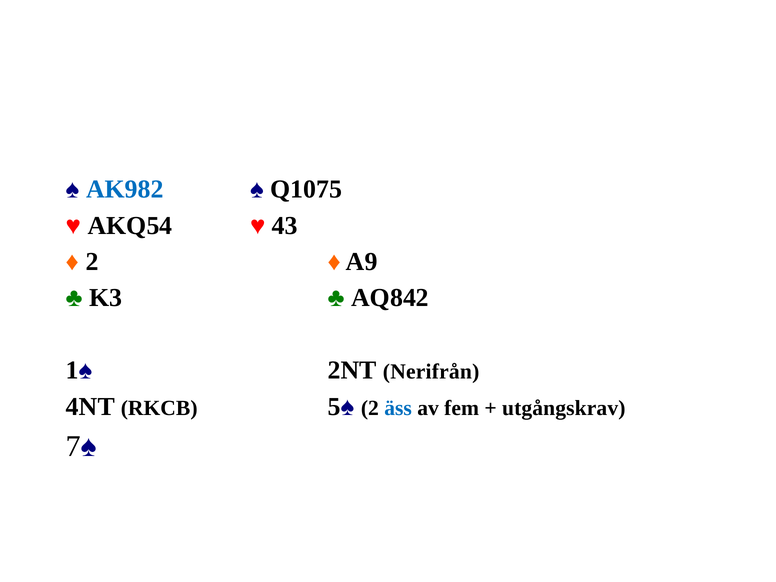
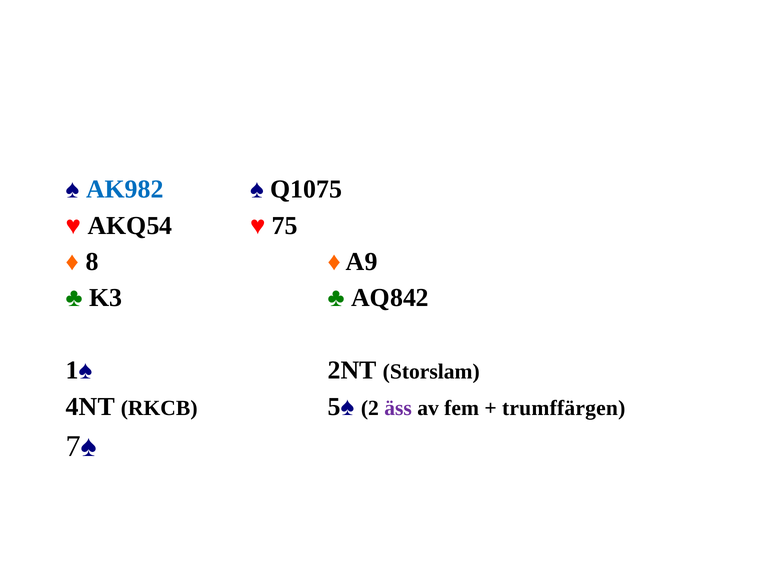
43: 43 -> 75
2 at (92, 262): 2 -> 8
Nerifrån: Nerifrån -> Storslam
äss colour: blue -> purple
utgångskrav: utgångskrav -> trumffärgen
